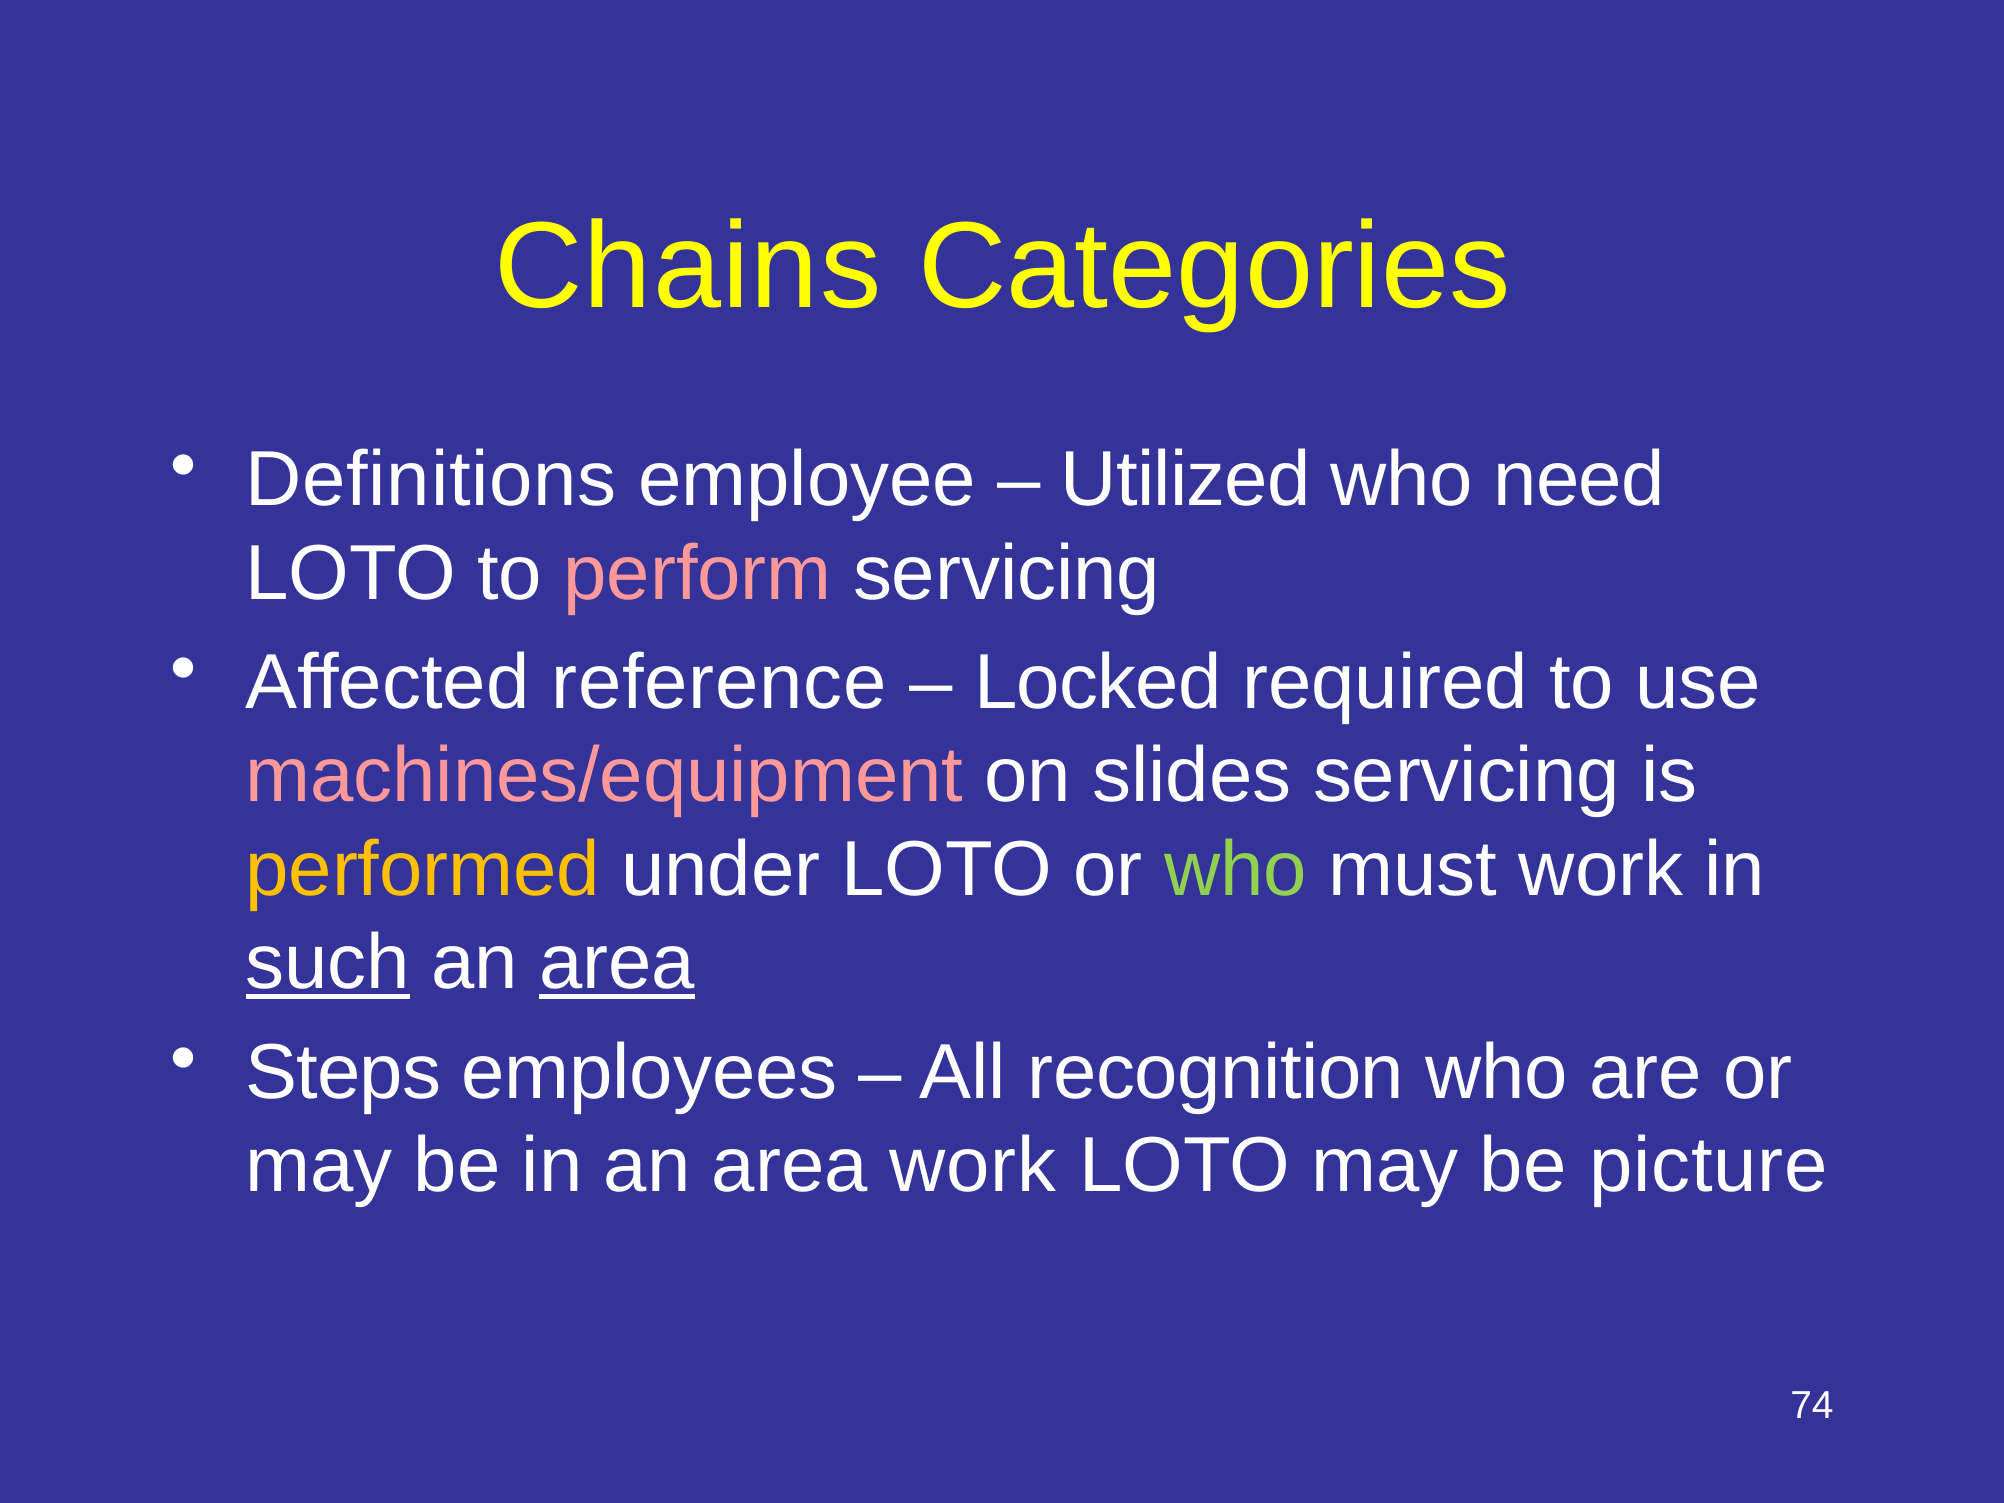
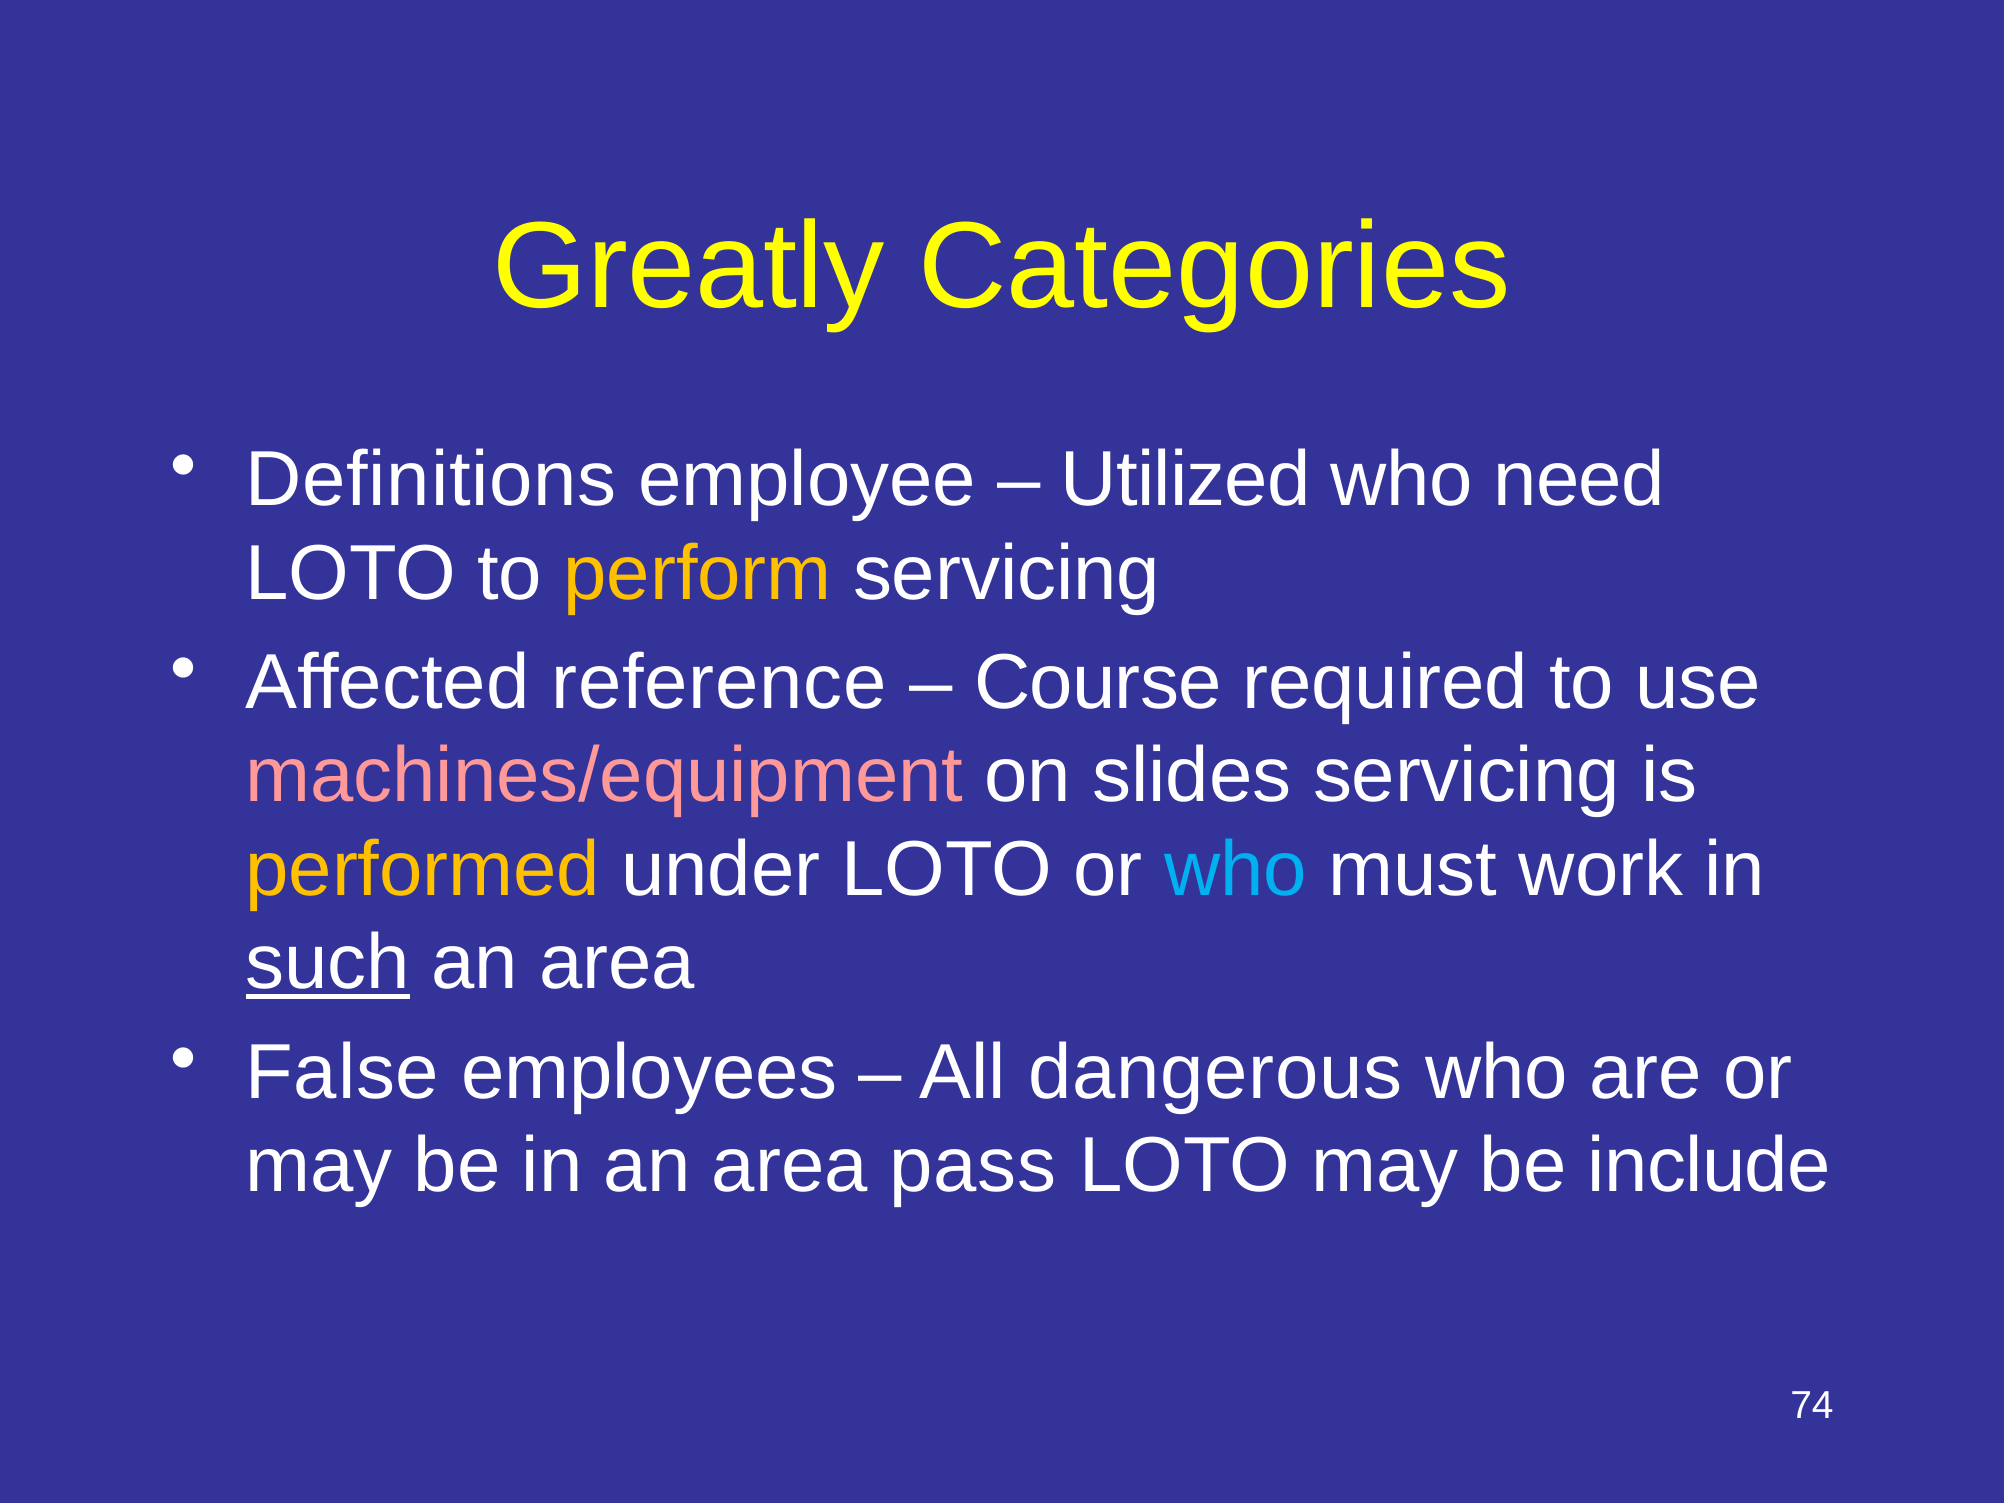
Chains: Chains -> Greatly
perform at (698, 573) colour: pink -> yellow
Locked: Locked -> Course
who at (1236, 870) colour: light green -> light blue
area at (617, 963) underline: present -> none
Steps: Steps -> False
recognition: recognition -> dangerous
area work: work -> pass
be picture: picture -> include
